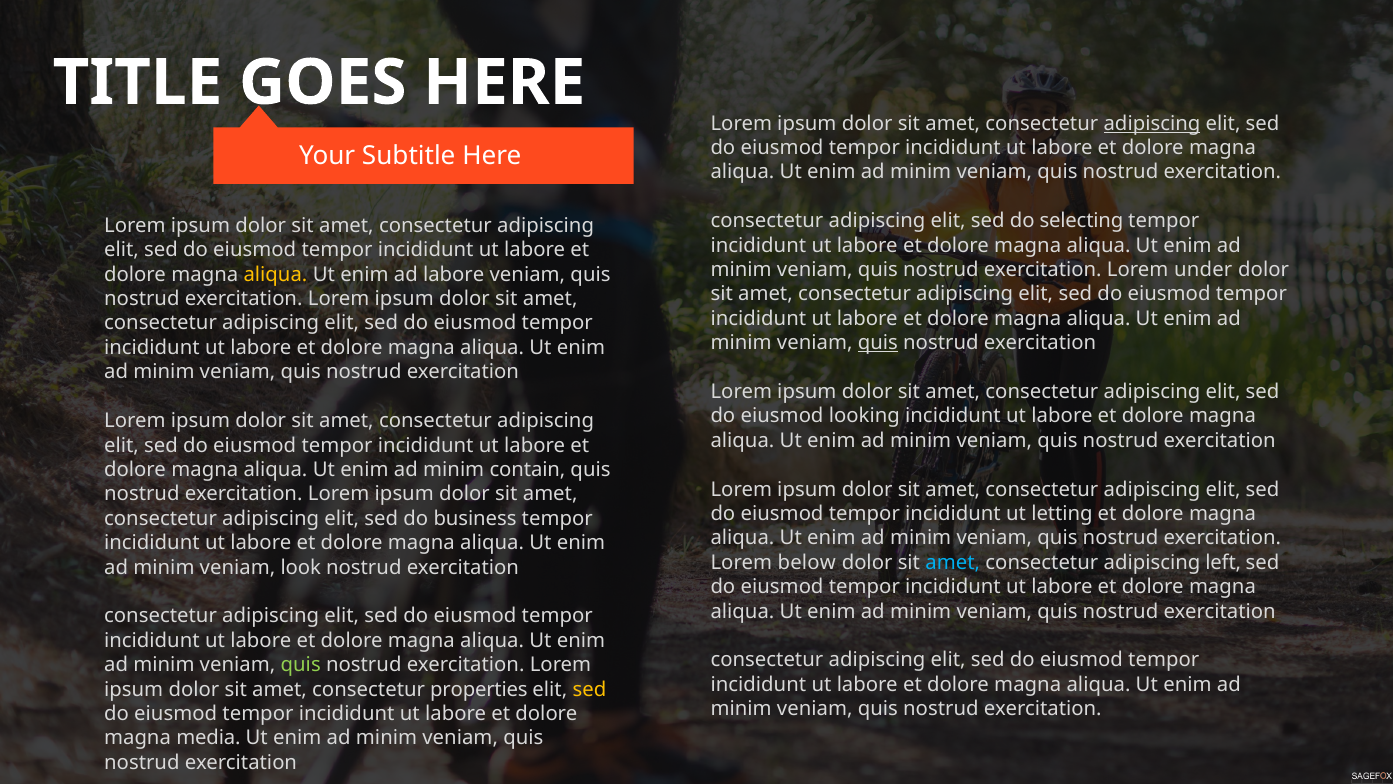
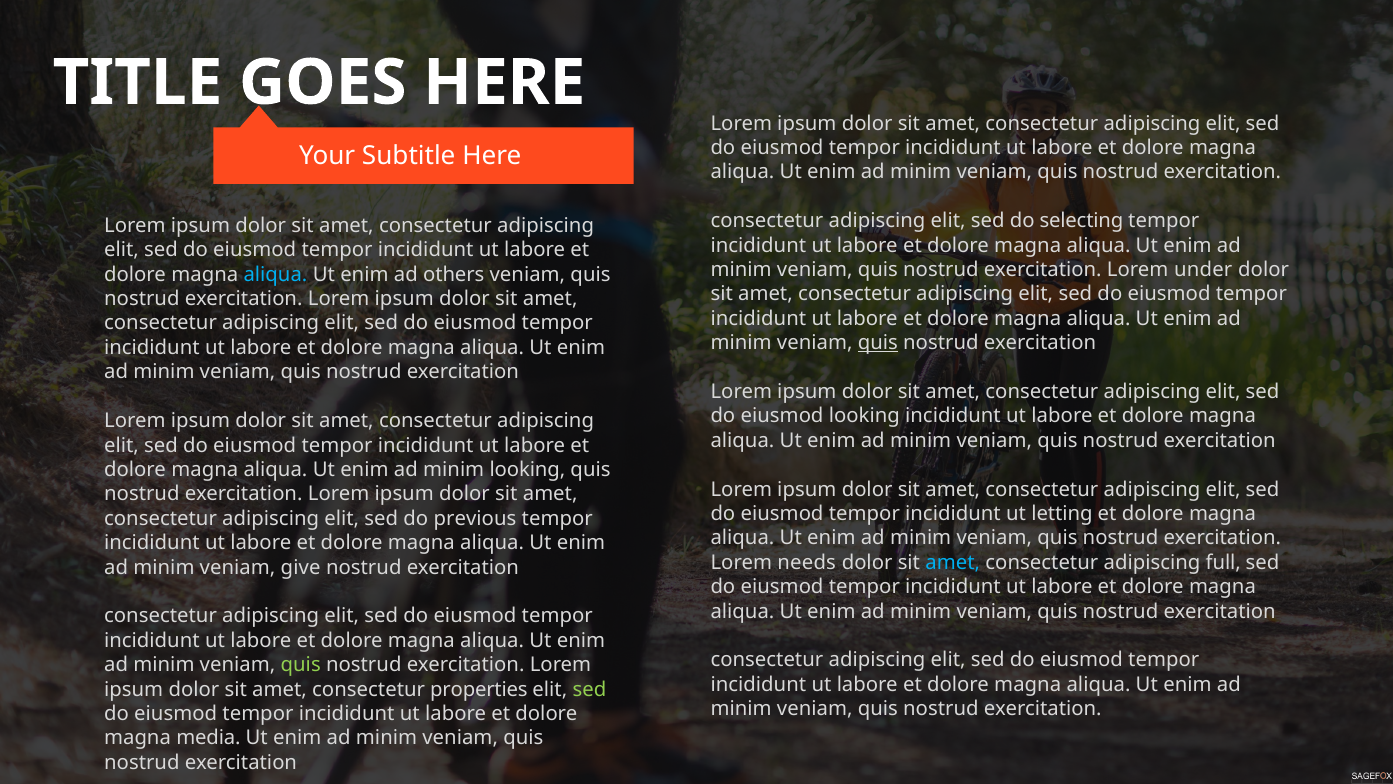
adipiscing at (1152, 123) underline: present -> none
aliqua at (275, 274) colour: yellow -> light blue
ad labore: labore -> others
minim contain: contain -> looking
business: business -> previous
below: below -> needs
left: left -> full
look: look -> give
sed at (589, 689) colour: yellow -> light green
